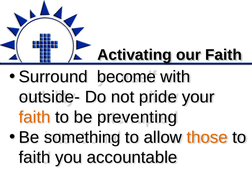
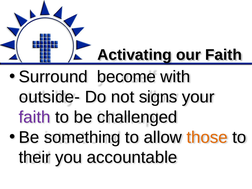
pride: pride -> signs
faith at (35, 117) colour: orange -> purple
preventing: preventing -> challenged
faith at (35, 157): faith -> their
